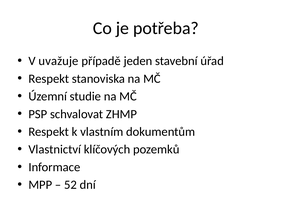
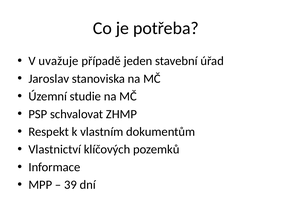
Respekt at (49, 79): Respekt -> Jaroslav
52: 52 -> 39
